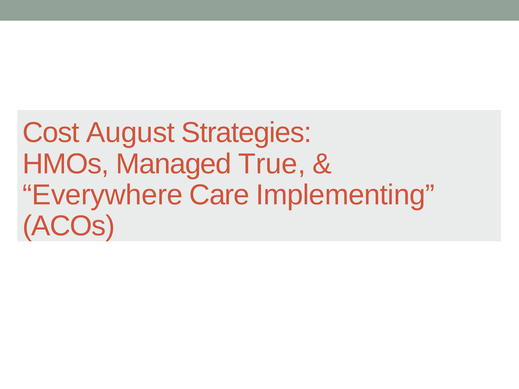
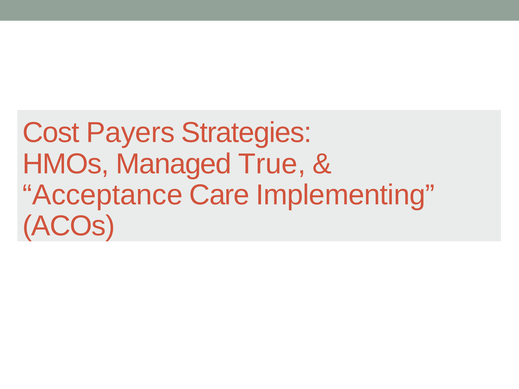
August: August -> Payers
Everywhere: Everywhere -> Acceptance
